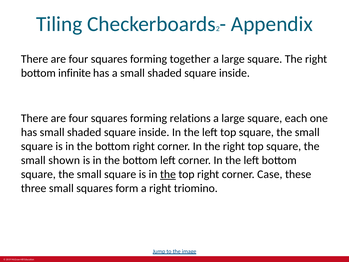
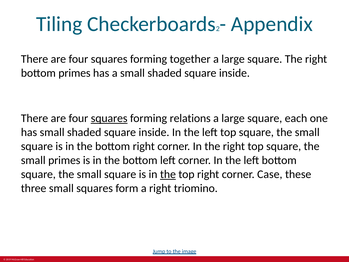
bottom infinite: infinite -> primes
squares at (109, 118) underline: none -> present
small shown: shown -> primes
